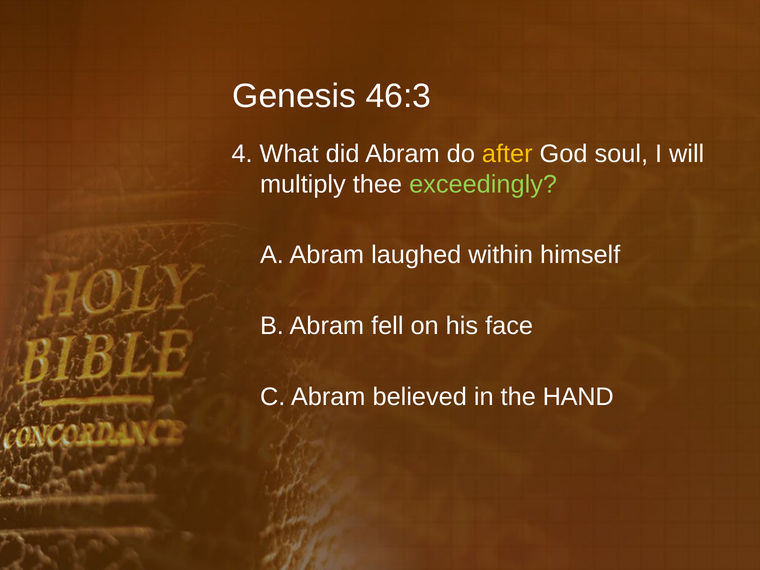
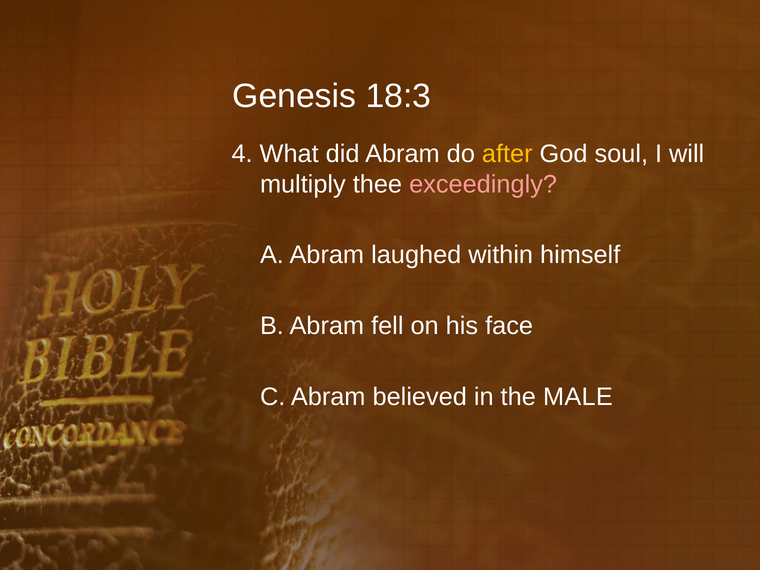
46:3: 46:3 -> 18:3
exceedingly colour: light green -> pink
HAND: HAND -> MALE
